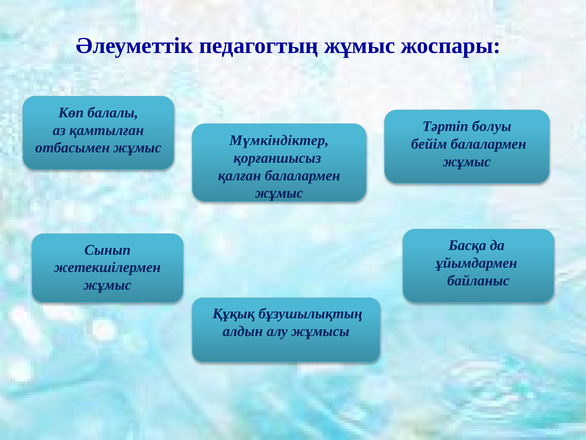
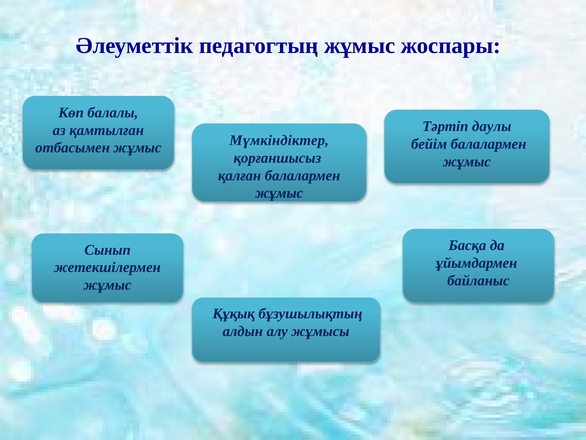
болуы: болуы -> даулы
